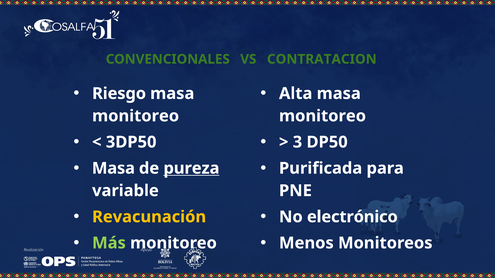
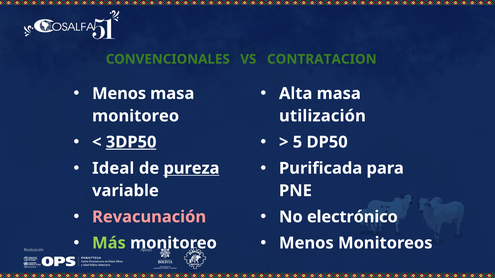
Riesgo at (119, 94): Riesgo -> Menos
monitoreo at (323, 116): monitoreo -> utilización
3DP50 underline: none -> present
3: 3 -> 5
Masa at (113, 169): Masa -> Ideal
Revacunación colour: yellow -> pink
